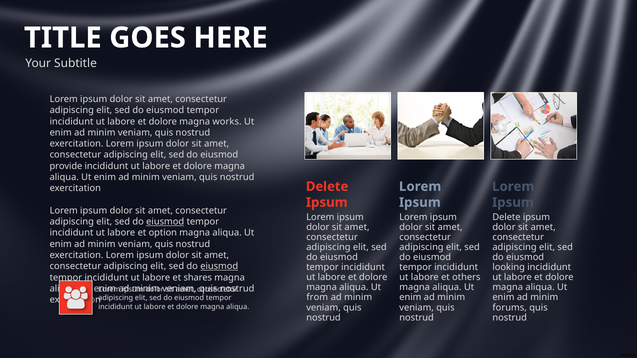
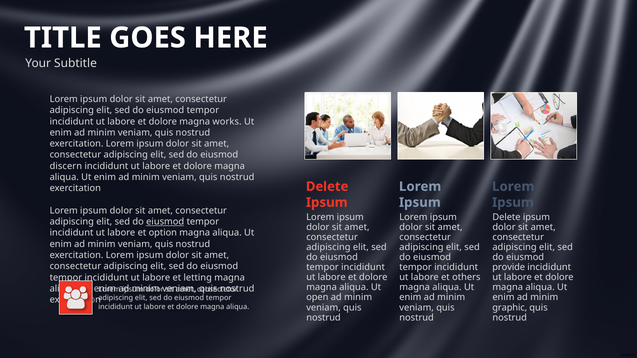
provide: provide -> discern
eiusmod at (219, 267) underline: present -> none
looking: looking -> provide
shares: shares -> letting
from: from -> open
forums: forums -> graphic
